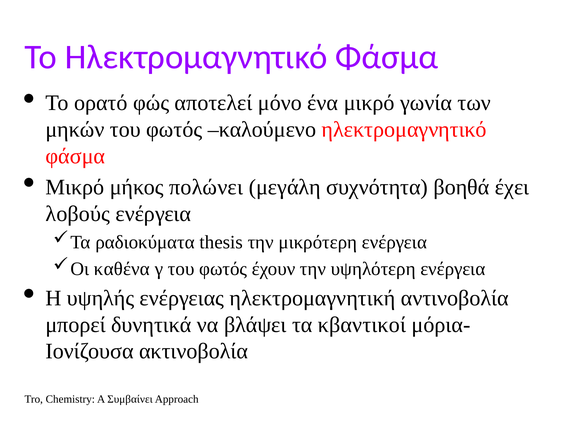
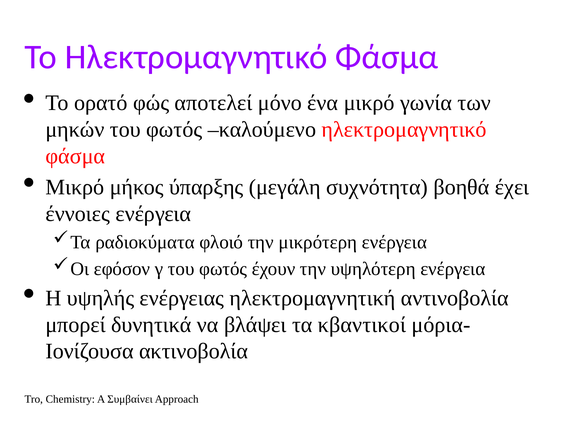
πολώνει: πολώνει -> ύπαρξης
λοβούς: λοβούς -> έννοιες
thesis: thesis -> φλοιό
καθένα: καθένα -> εφόσον
